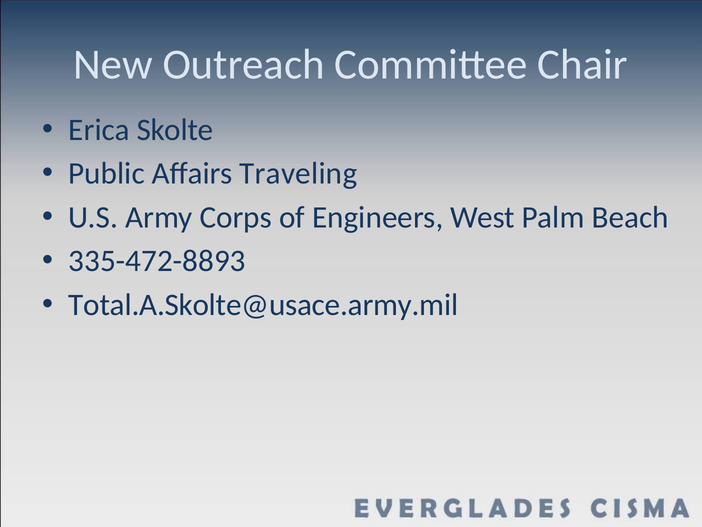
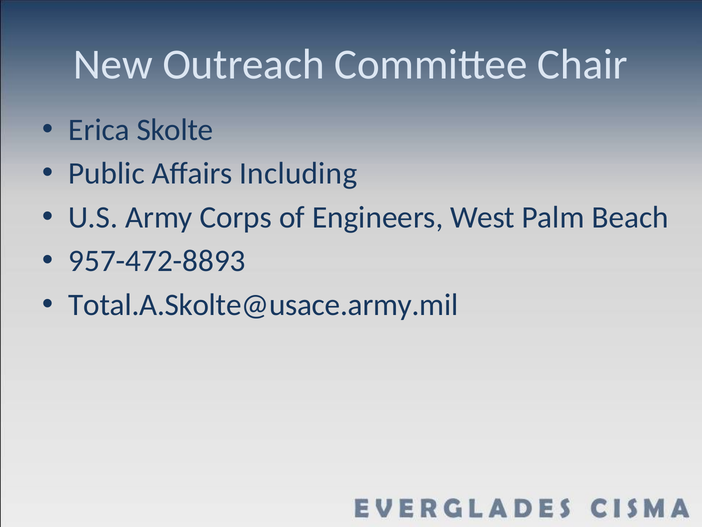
Traveling: Traveling -> Including
335-472-8893: 335-472-8893 -> 957-472-8893
